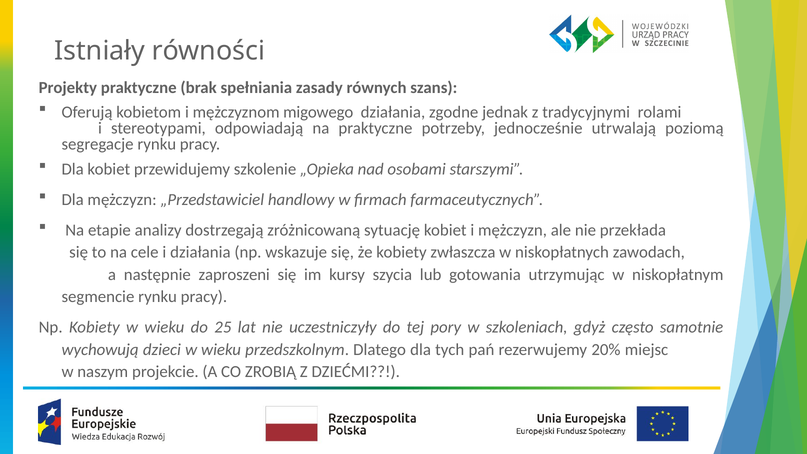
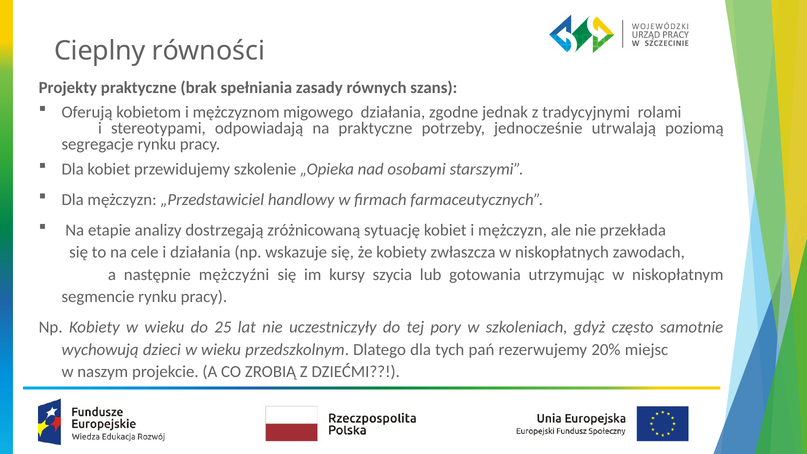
Istniały: Istniały -> Cieplny
zaproszeni: zaproszeni -> mężczyźni
